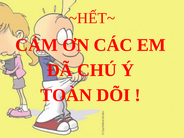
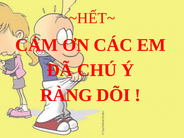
TOÀN: TOÀN -> RÀNG
